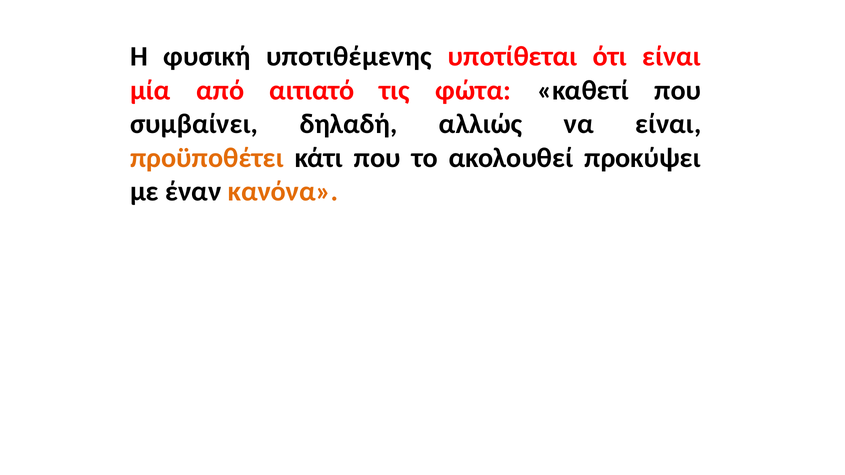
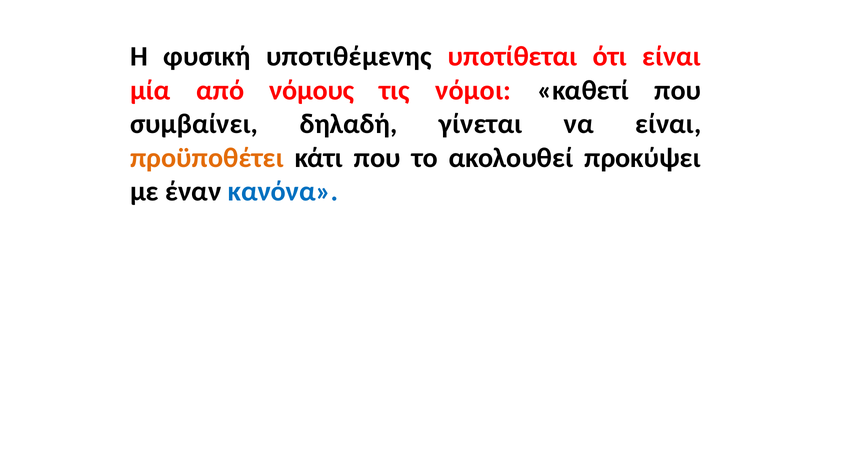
αιτιατό: αιτιατό -> νόμους
φώτα: φώτα -> νόμοι
αλλιώς: αλλιώς -> γίνεται
κανόνα colour: orange -> blue
